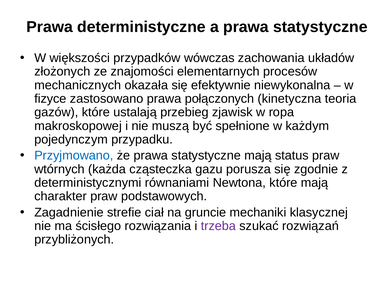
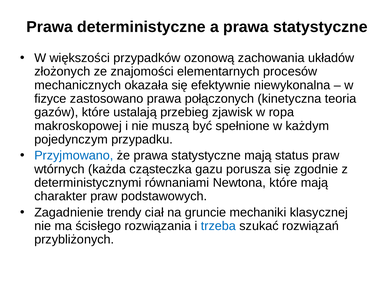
wówczas: wówczas -> ozonową
strefie: strefie -> trendy
trzeba colour: purple -> blue
